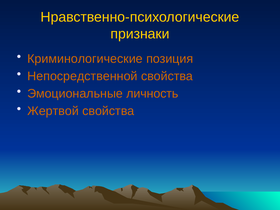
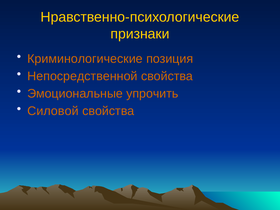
личность: личность -> упрочить
Жертвой: Жертвой -> Силовой
